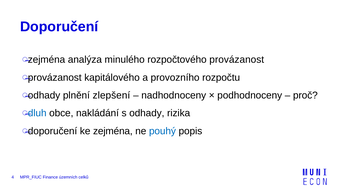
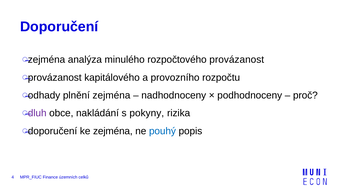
plnění zlepšení: zlepšení -> zejména
dluh colour: blue -> purple
s odhady: odhady -> pokyny
